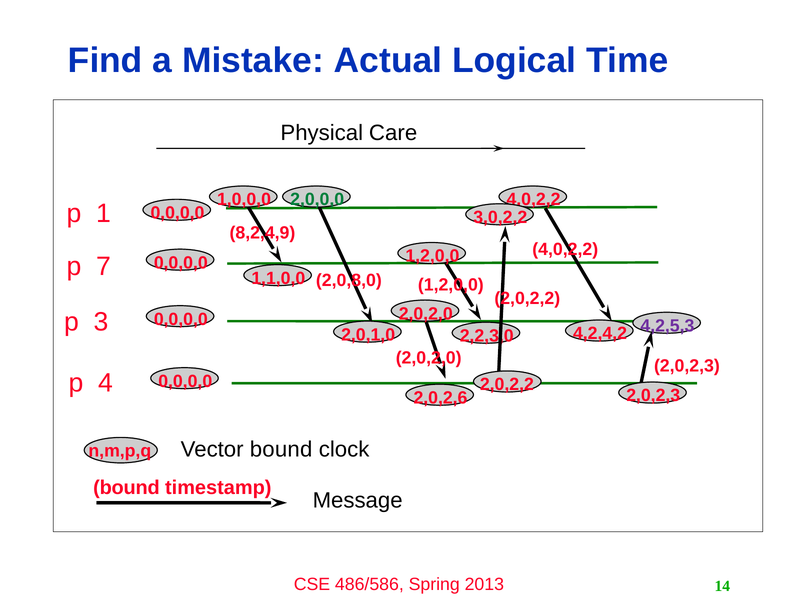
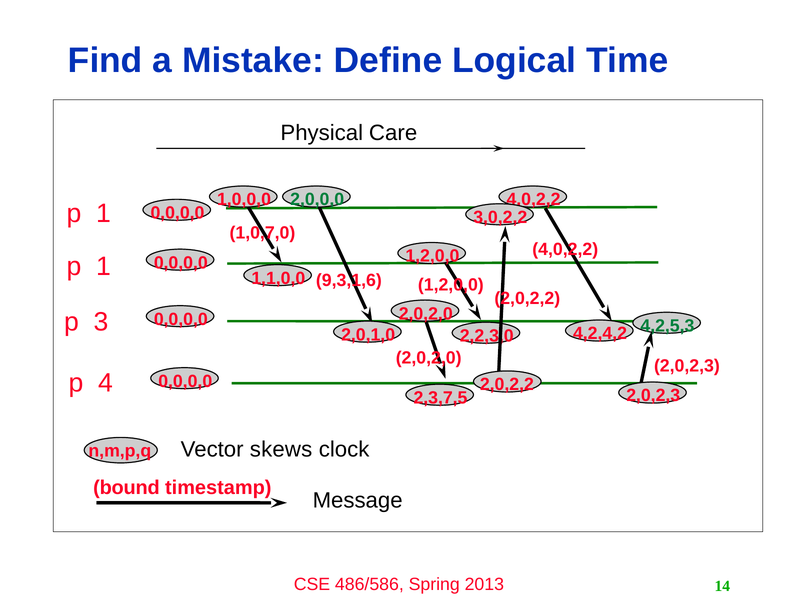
Actual: Actual -> Define
8,2,4,9: 8,2,4,9 -> 1,0,7,0
7 at (103, 267): 7 -> 1
2,0,8,0: 2,0,8,0 -> 9,3,1,6
4,2,5,3 colour: purple -> green
2,0,2,6: 2,0,2,6 -> 2,3,7,5
Vector bound: bound -> skews
